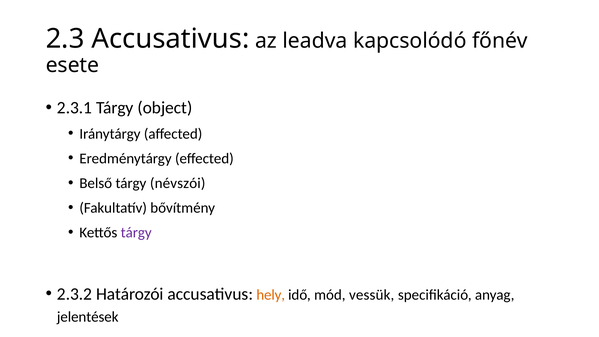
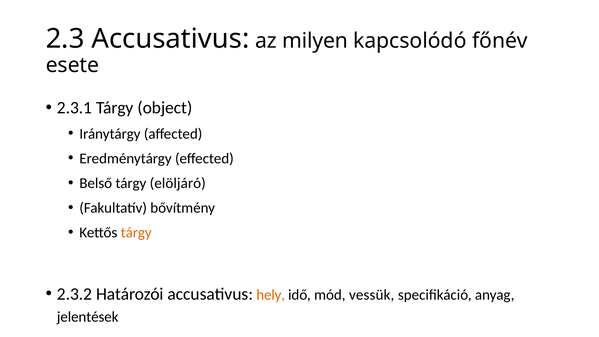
leadva: leadva -> milyen
névszói: névszói -> elöljáró
tárgy at (136, 233) colour: purple -> orange
